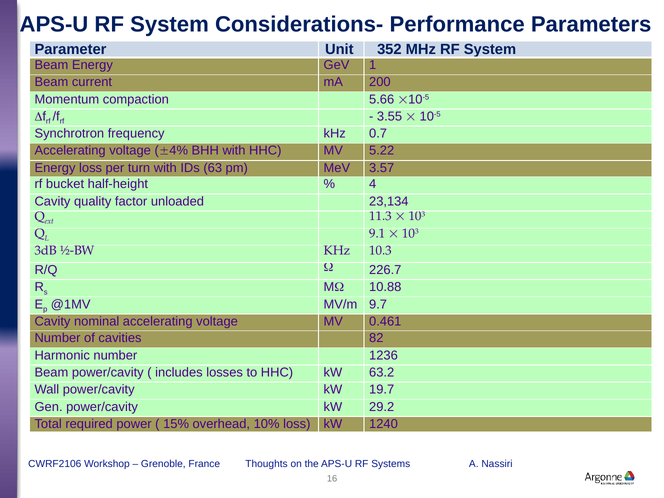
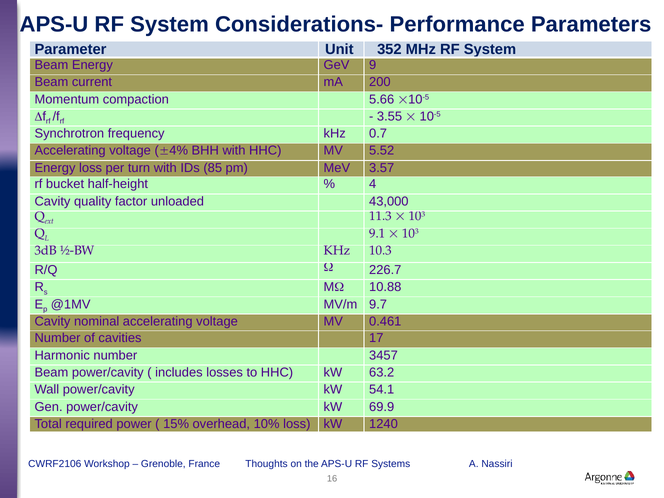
1: 1 -> 9
5.22: 5.22 -> 5.52
63: 63 -> 85
23,134: 23,134 -> 43,000
82: 82 -> 17
1236: 1236 -> 3457
19.7: 19.7 -> 54.1
29.2: 29.2 -> 69.9
